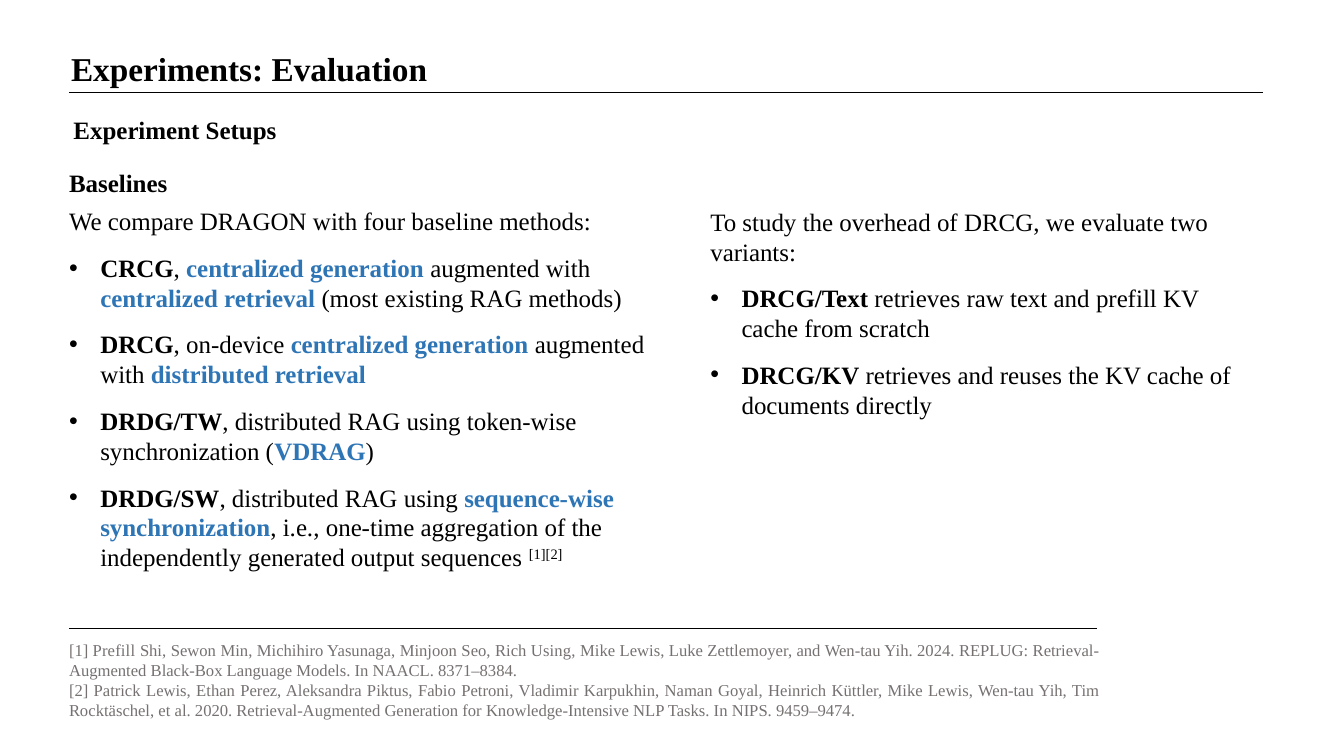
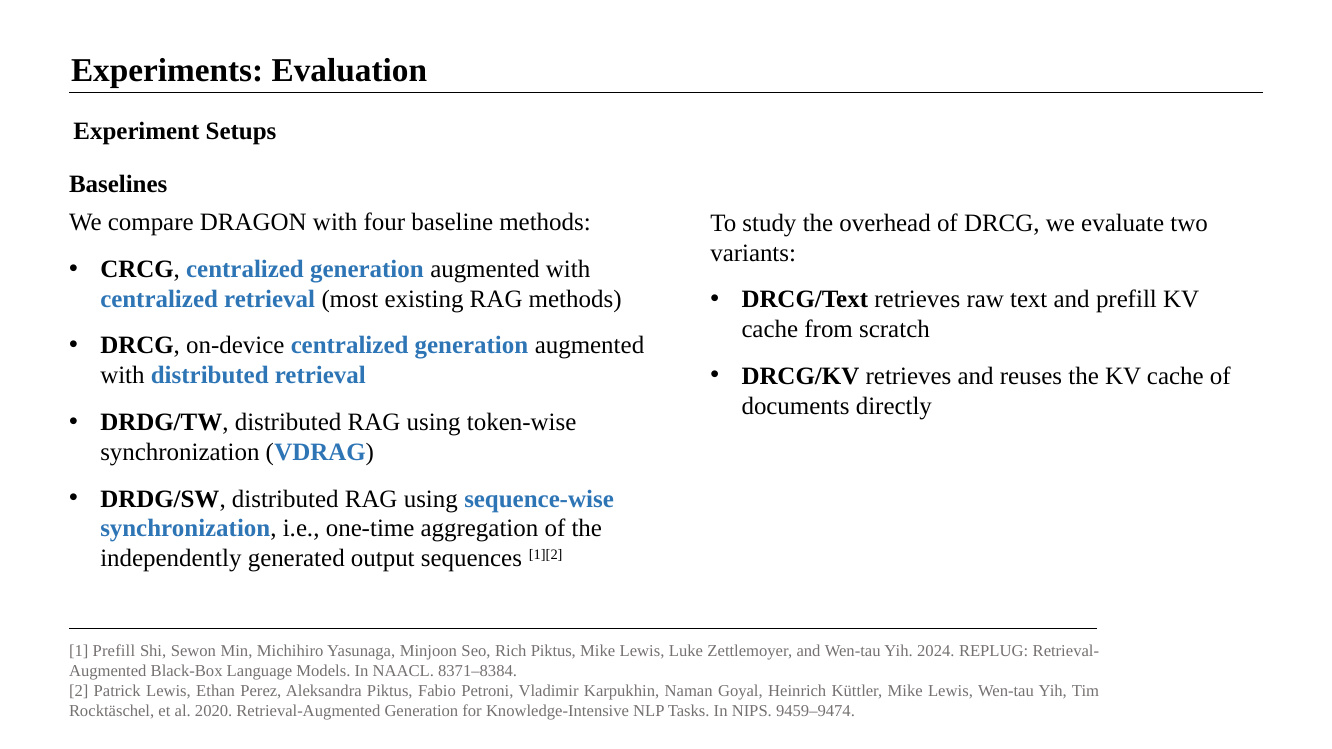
Rich Using: Using -> Piktus
